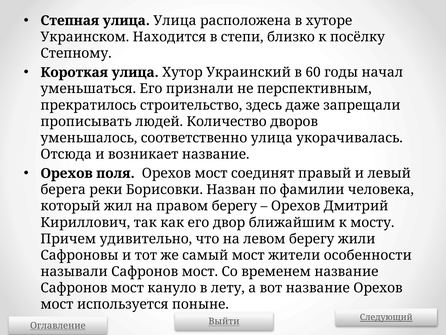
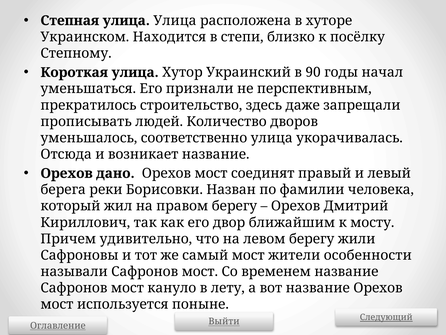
60: 60 -> 90
поля: поля -> дано
